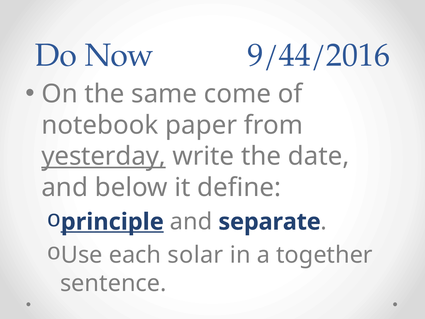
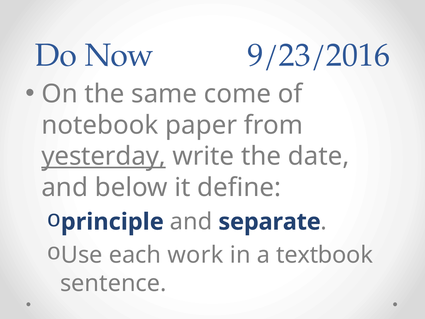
9/44/2016: 9/44/2016 -> 9/23/2016
principle underline: present -> none
solar: solar -> work
together: together -> textbook
